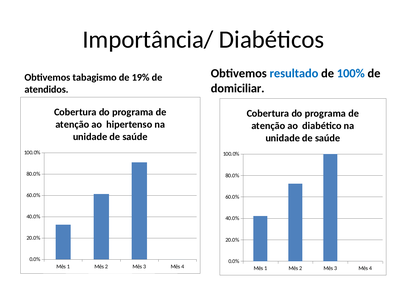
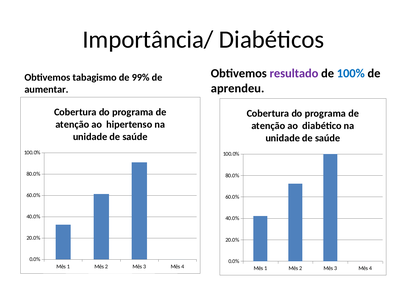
resultado colour: blue -> purple
19%: 19% -> 99%
domiciliar: domiciliar -> aprendeu
atendidos: atendidos -> aumentar
